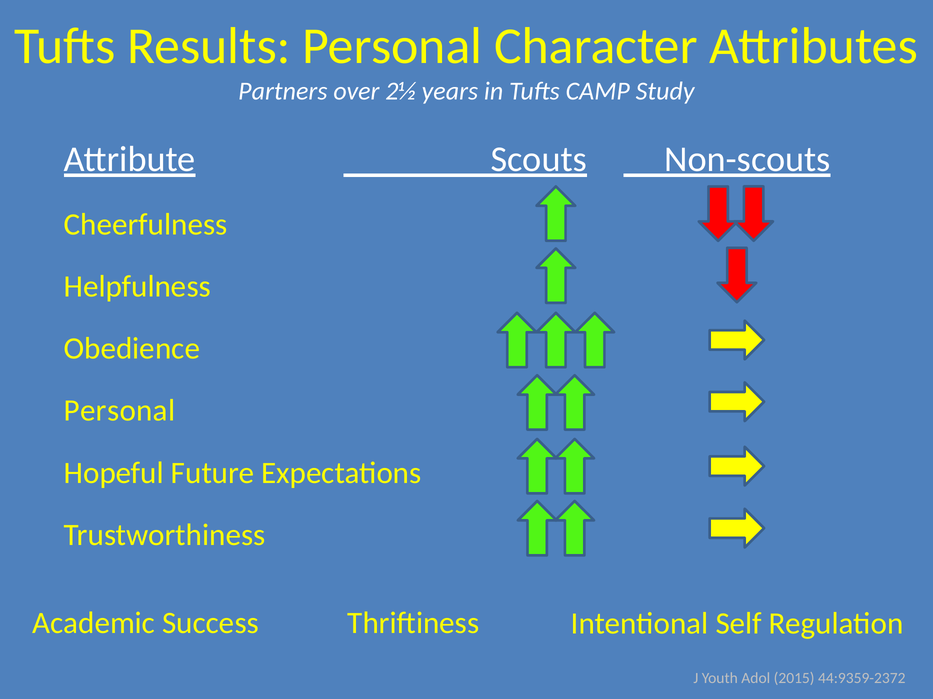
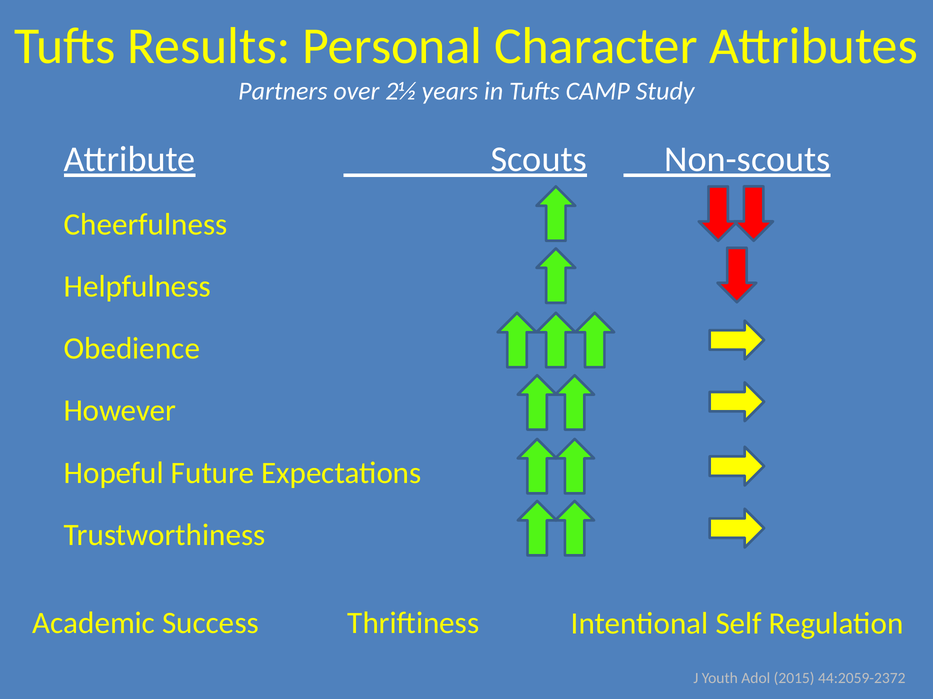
Personal at (120, 411): Personal -> However
44:9359-2372: 44:9359-2372 -> 44:2059-2372
